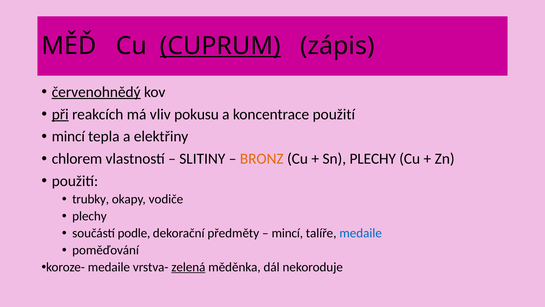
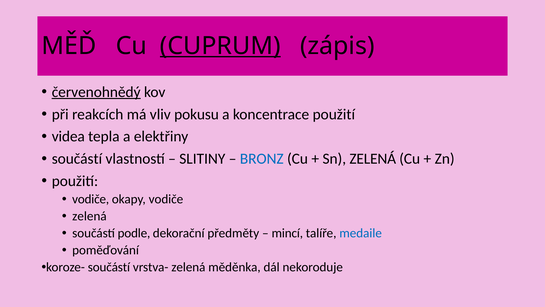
při underline: present -> none
mincí at (68, 136): mincí -> videa
chlorem at (77, 159): chlorem -> součástí
BRONZ colour: orange -> blue
Sn PLECHY: PLECHY -> ZELENÁ
trubky at (91, 199): trubky -> vodiče
plechy at (89, 216): plechy -> zelená
koroze- medaile: medaile -> součástí
zelená at (188, 267) underline: present -> none
